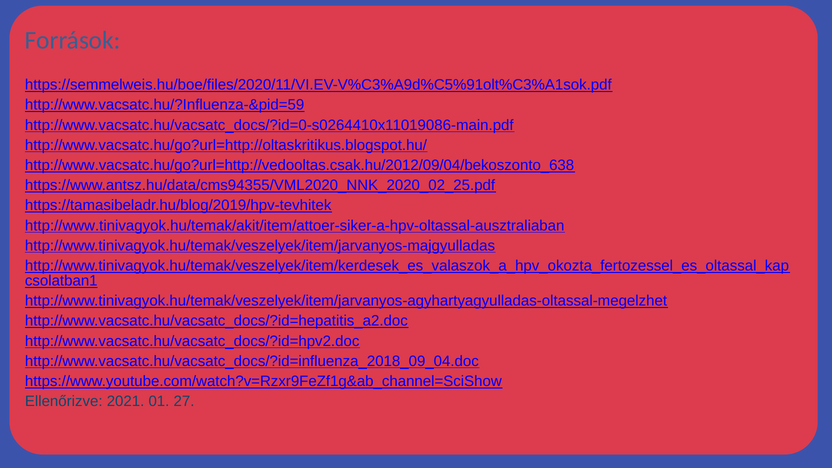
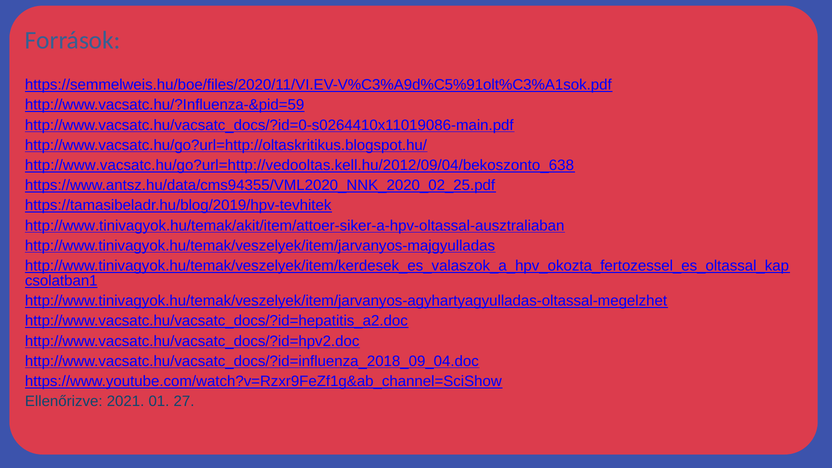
http://www.vacsatc.hu/go?url=http://vedooltas.csak.hu/2012/09/04/bekoszonto_638: http://www.vacsatc.hu/go?url=http://vedooltas.csak.hu/2012/09/04/bekoszonto_638 -> http://www.vacsatc.hu/go?url=http://vedooltas.kell.hu/2012/09/04/bekoszonto_638
